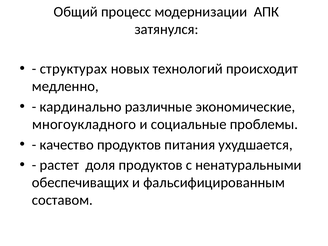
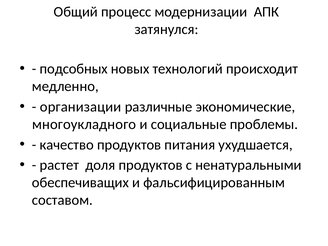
структурах: структурах -> подсобных
кардинально: кардинально -> организации
